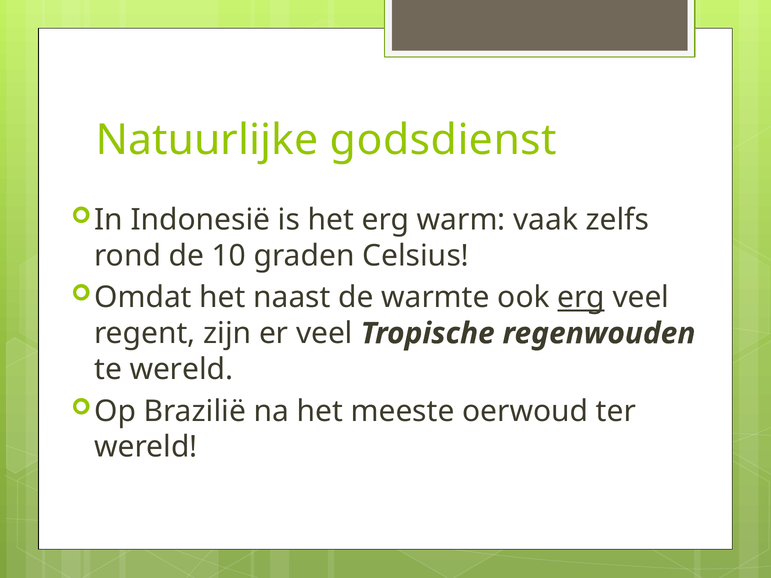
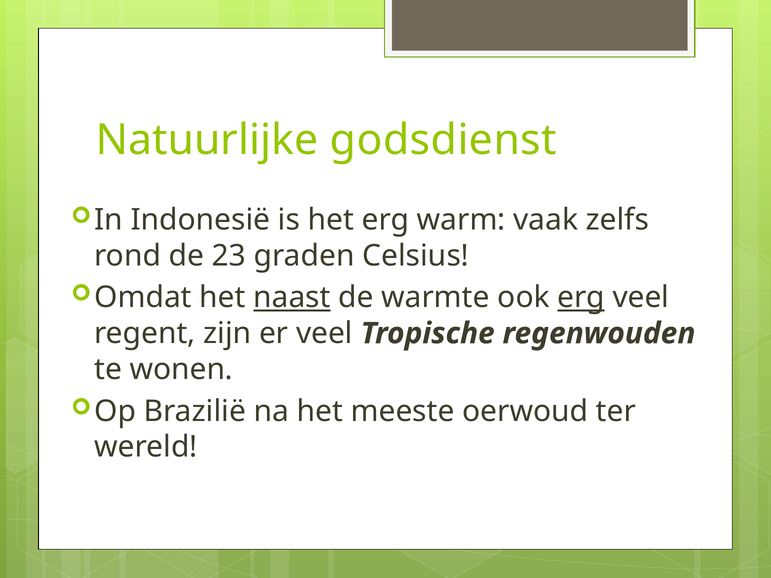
10: 10 -> 23
naast underline: none -> present
te wereld: wereld -> wonen
